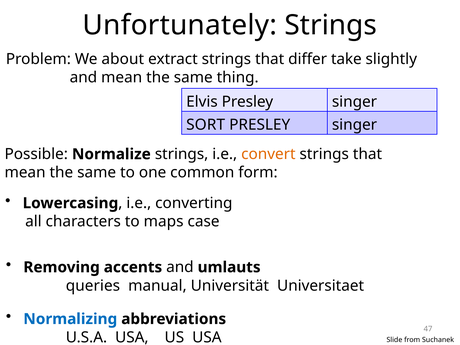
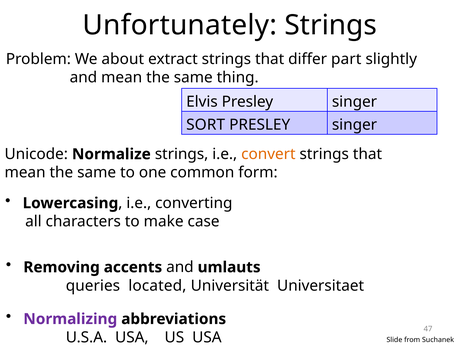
take: take -> part
Possible: Possible -> Unicode
maps: maps -> make
manual: manual -> located
Normalizing colour: blue -> purple
